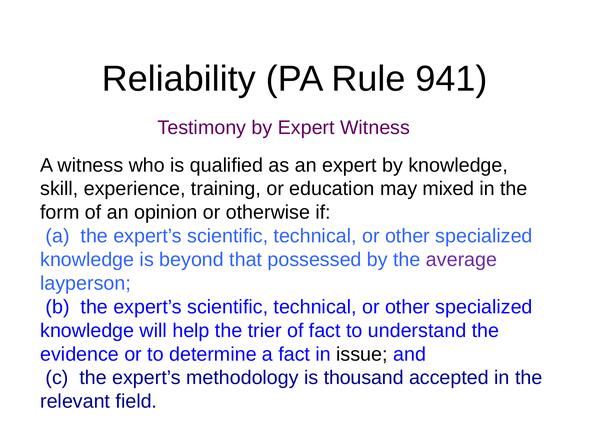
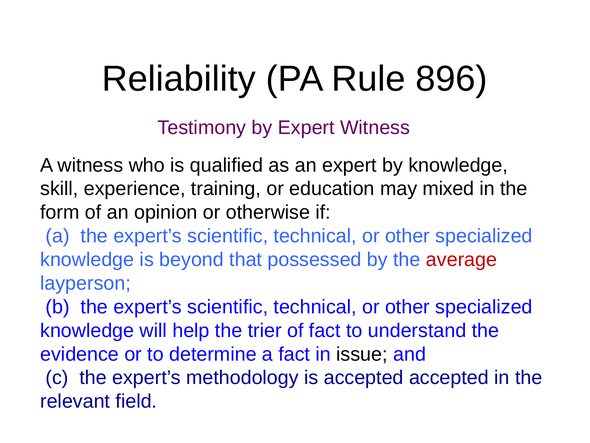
941: 941 -> 896
average colour: purple -> red
is thousand: thousand -> accepted
